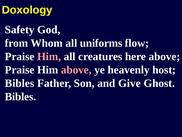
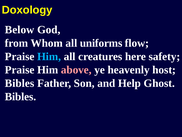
Safety: Safety -> Below
Him at (49, 56) colour: pink -> light blue
here above: above -> safety
Give: Give -> Help
